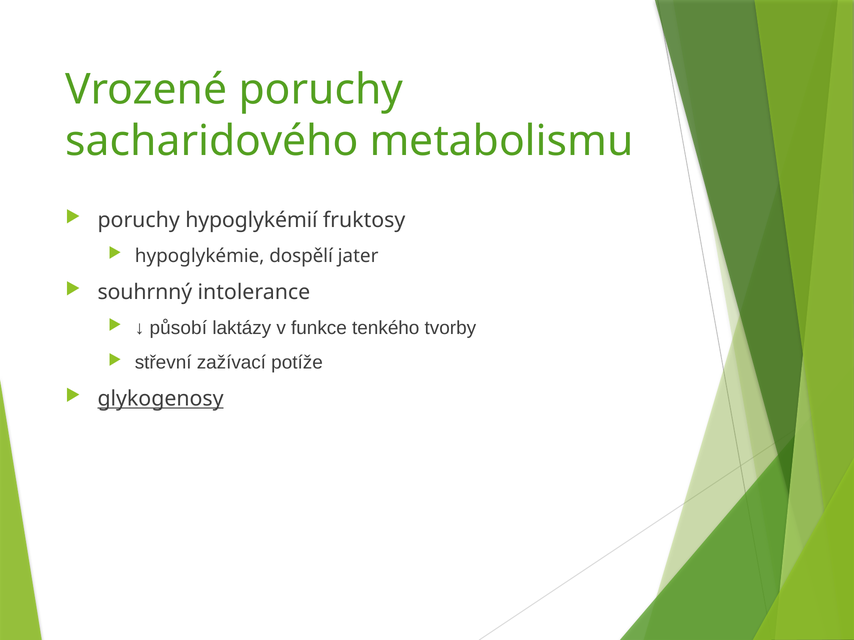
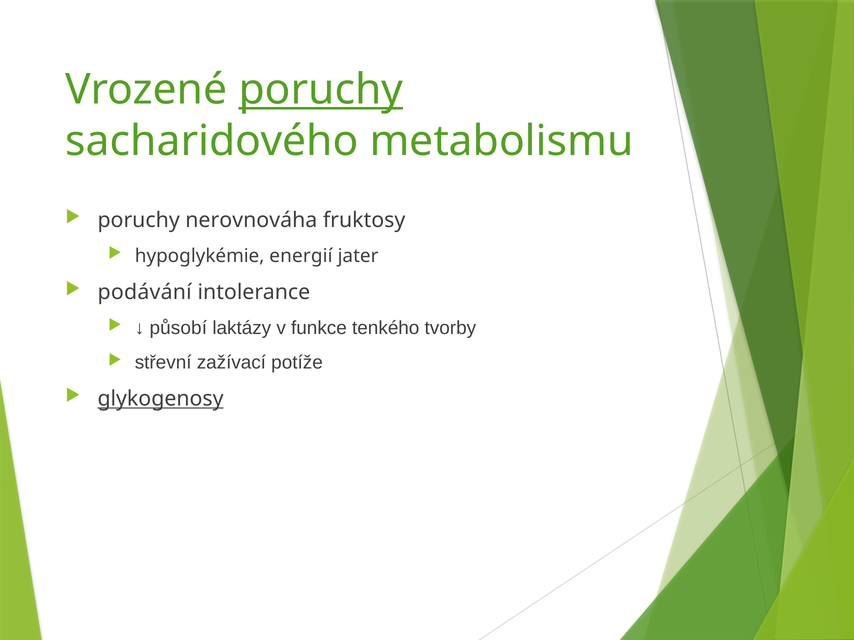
poruchy at (321, 90) underline: none -> present
hypoglykémií: hypoglykémií -> nerovnováha
dospělí: dospělí -> energií
souhrnný: souhrnný -> podávání
